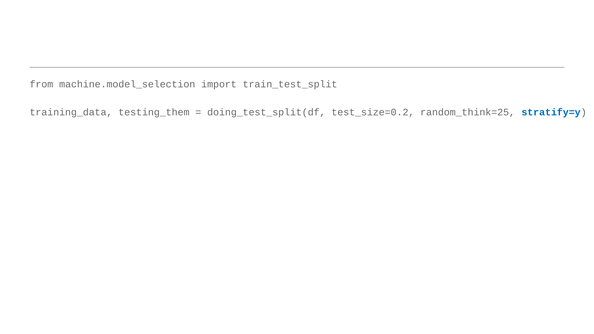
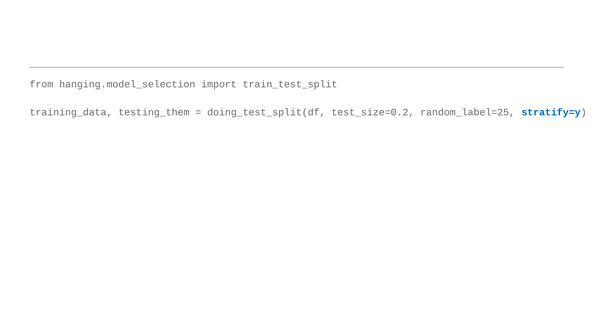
machine.model_selection: machine.model_selection -> hanging.model_selection
random_think=25: random_think=25 -> random_label=25
